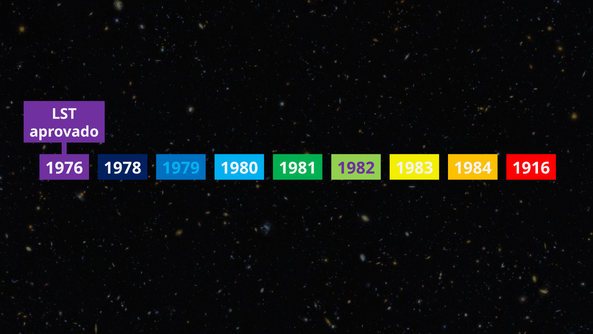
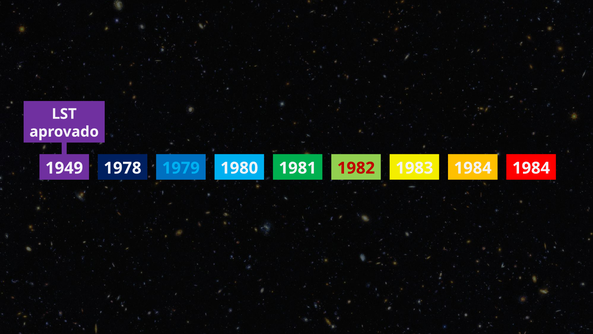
1976: 1976 -> 1949
1982 colour: purple -> red
1984 1916: 1916 -> 1984
